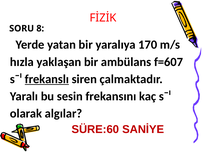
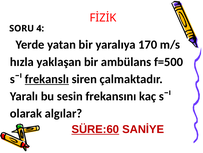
8: 8 -> 4
f=607: f=607 -> f=500
SÜRE:60 underline: none -> present
